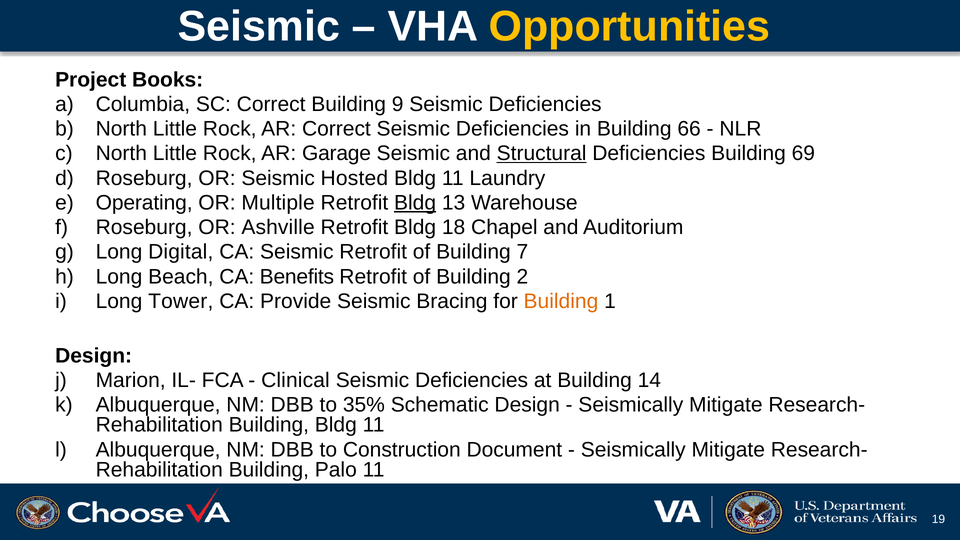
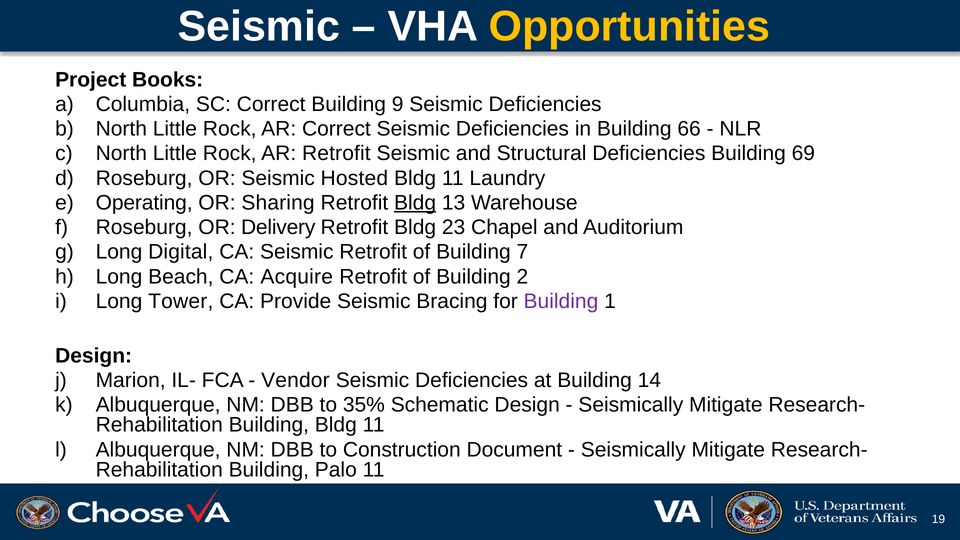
AR Garage: Garage -> Retrofit
Structural underline: present -> none
Multiple: Multiple -> Sharing
Ashville: Ashville -> Delivery
18: 18 -> 23
Benefits: Benefits -> Acquire
Building at (561, 301) colour: orange -> purple
Clinical: Clinical -> Vendor
